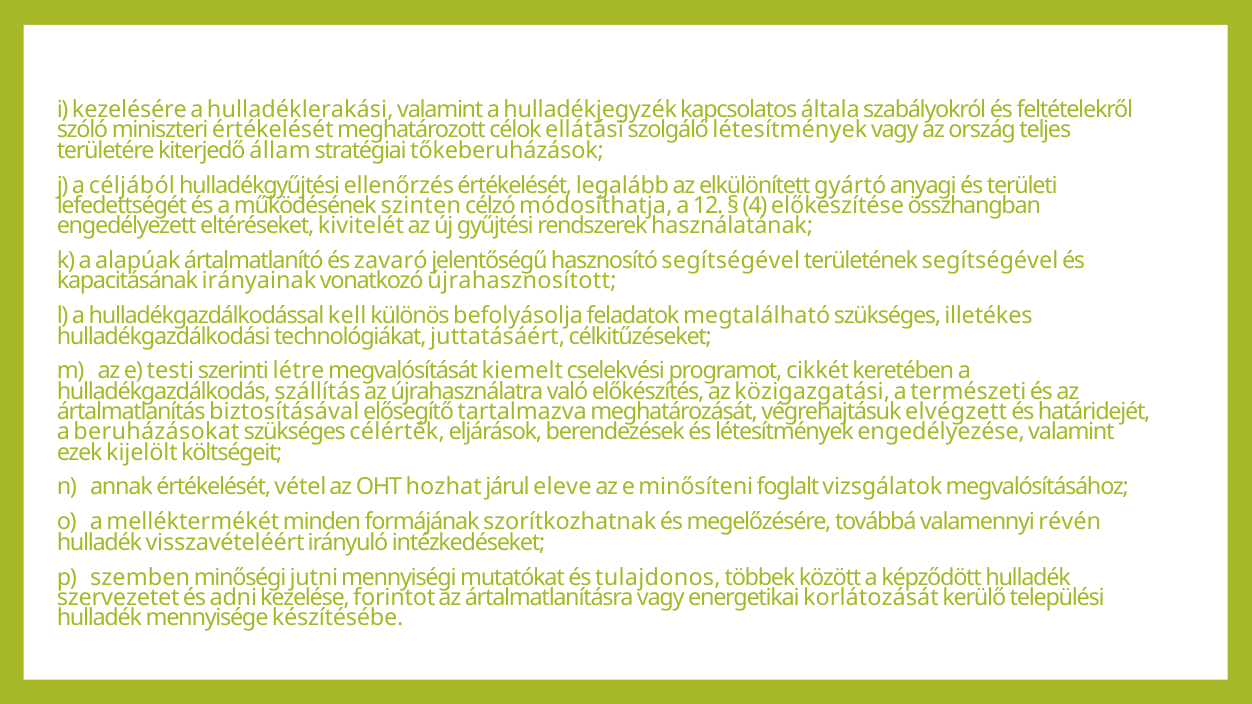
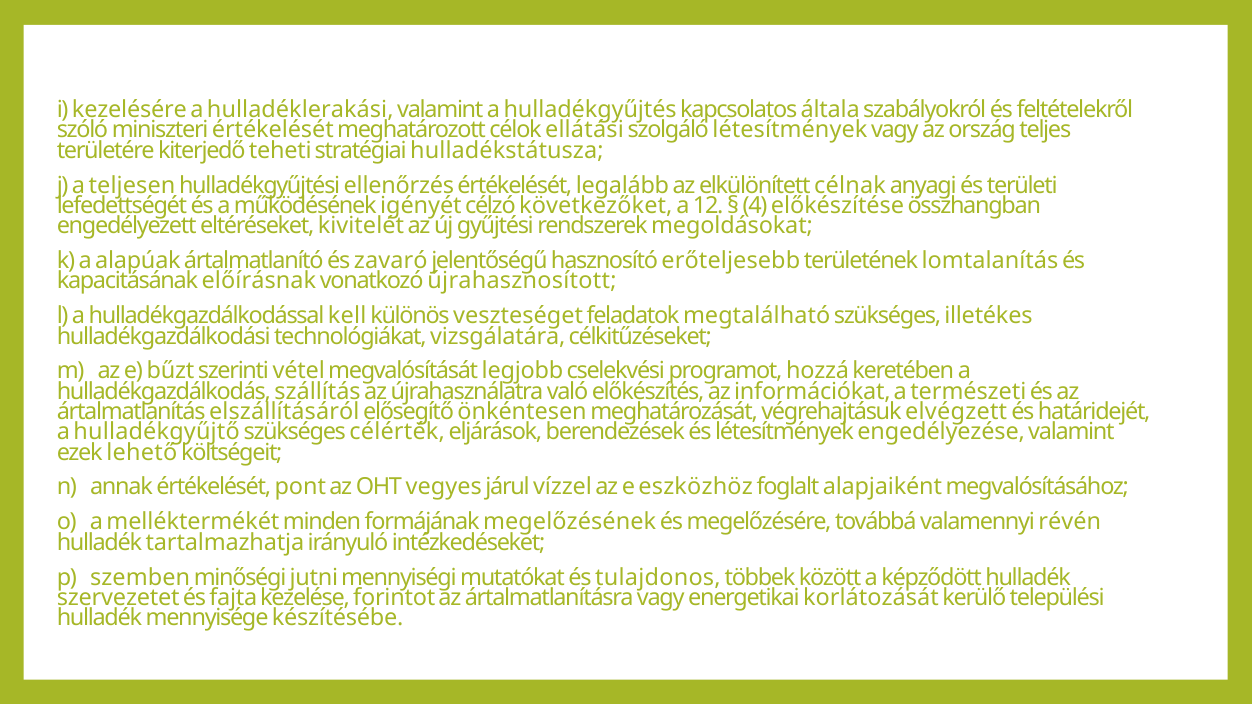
hulladékjegyzék: hulladékjegyzék -> hulladékgyűjtés
állam: állam -> teheti
tőkeberuházások: tőkeberuházások -> hulladékstátusza
céljából: céljából -> teljesen
gyártó: gyártó -> célnak
szinten: szinten -> igényét
módosíthatja: módosíthatja -> következőket
használatának: használatának -> megoldásokat
hasznosító segítségével: segítségével -> erőteljesebb
területének segítségével: segítségével -> lomtalanítás
irányainak: irányainak -> előírásnak
befolyásolja: befolyásolja -> veszteséget
juttatásáért: juttatásáért -> vizsgálatára
testi: testi -> bűzt
létre: létre -> vétel
kiemelt: kiemelt -> legjobb
cikkét: cikkét -> hozzá
közigazgatási: közigazgatási -> információkat
biztosításával: biztosításával -> elszállításáról
tartalmazva: tartalmazva -> önkéntesen
beruházásokat: beruházásokat -> hulladékgyűjtő
kijelölt: kijelölt -> lehető
vétel: vétel -> pont
hozhat: hozhat -> vegyes
eleve: eleve -> vízzel
minősíteni: minősíteni -> eszközhöz
vizsgálatok: vizsgálatok -> alapjaiként
szorítkozhatnak: szorítkozhatnak -> megelőzésének
visszavételéért: visszavételéért -> tartalmazhatja
adni: adni -> fajta
